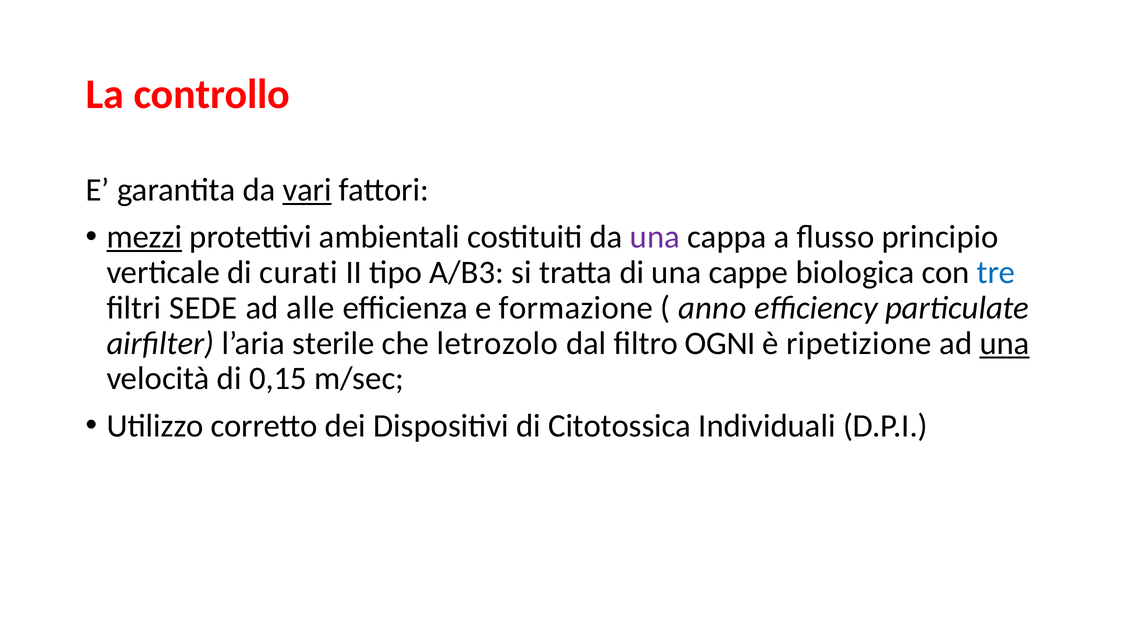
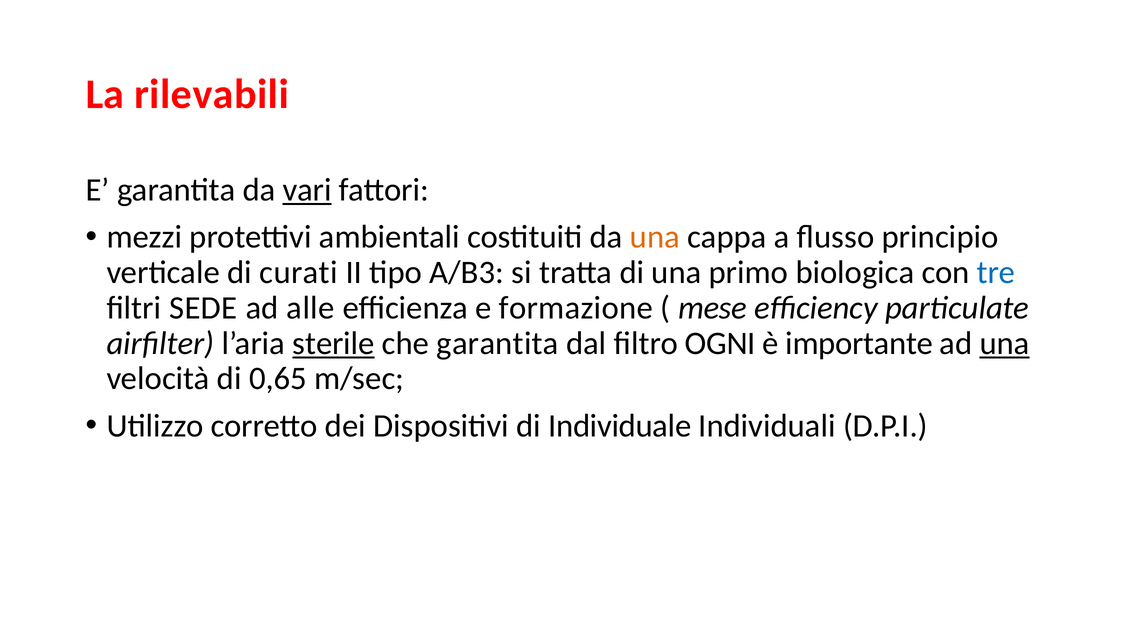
controllo: controllo -> rilevabili
mezzi underline: present -> none
una at (655, 237) colour: purple -> orange
cappe: cappe -> primo
anno: anno -> mese
sterile underline: none -> present
che letrozolo: letrozolo -> garantita
ripetizione: ripetizione -> importante
0,15: 0,15 -> 0,65
Citotossica: Citotossica -> Individuale
